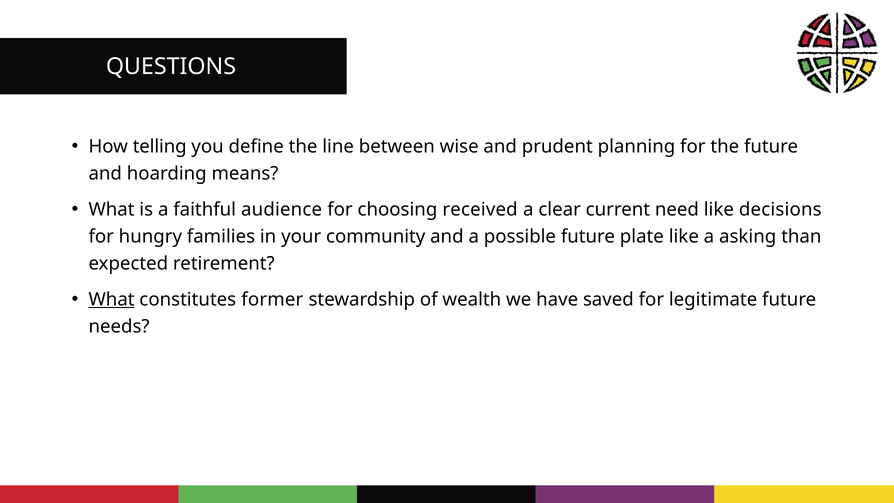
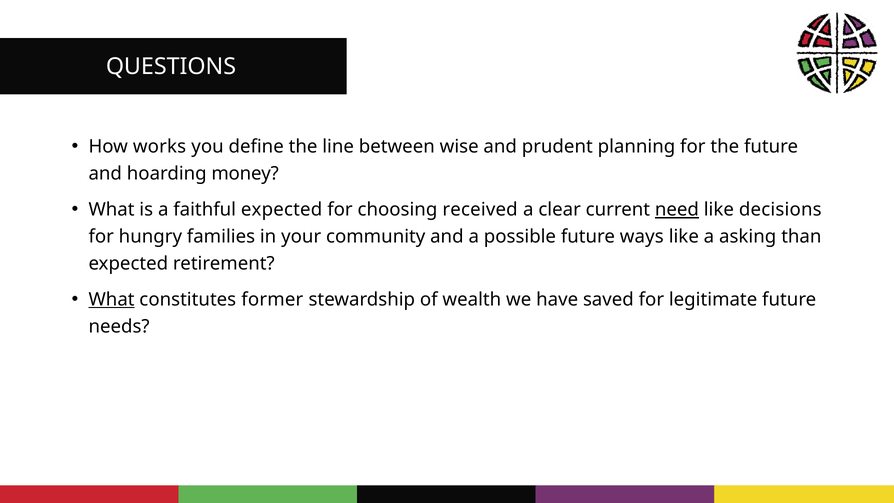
telling: telling -> works
means: means -> money
faithful audience: audience -> expected
need underline: none -> present
plate: plate -> ways
